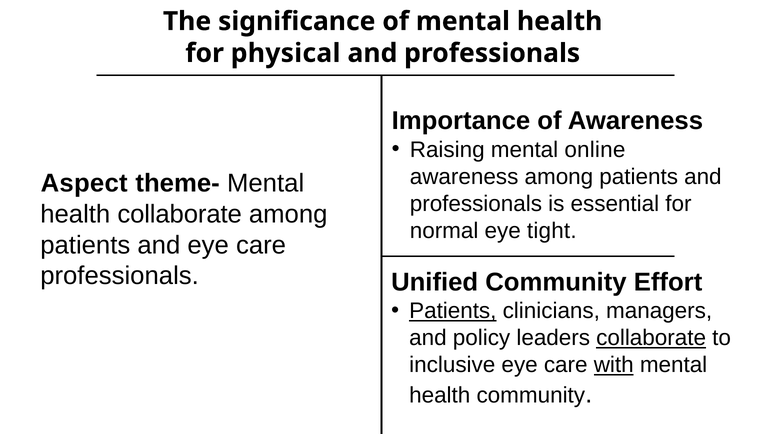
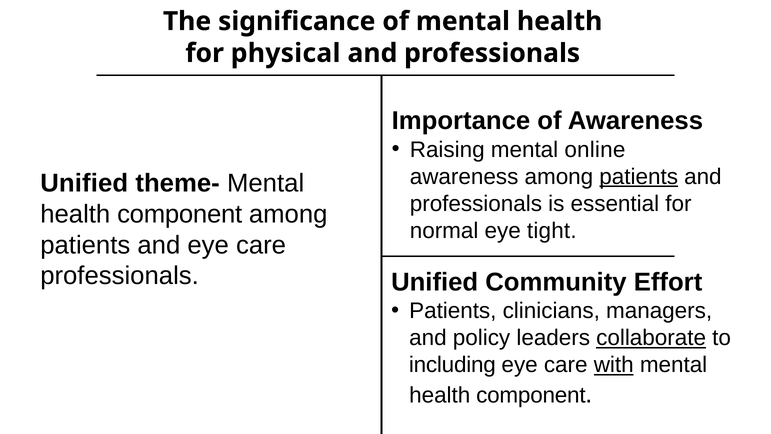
patients at (639, 177) underline: none -> present
Aspect at (84, 183): Aspect -> Unified
collaborate at (180, 214): collaborate -> component
Patients at (453, 311) underline: present -> none
inclusive: inclusive -> including
community at (531, 395): community -> component
